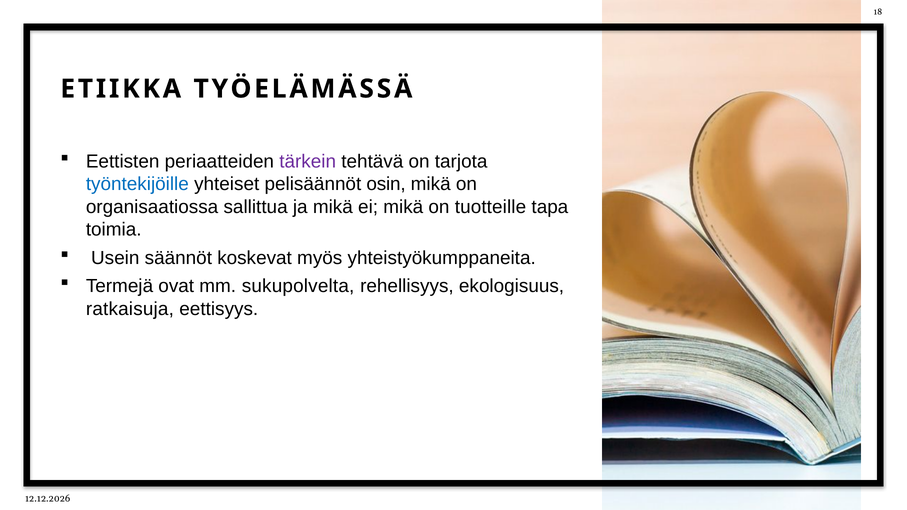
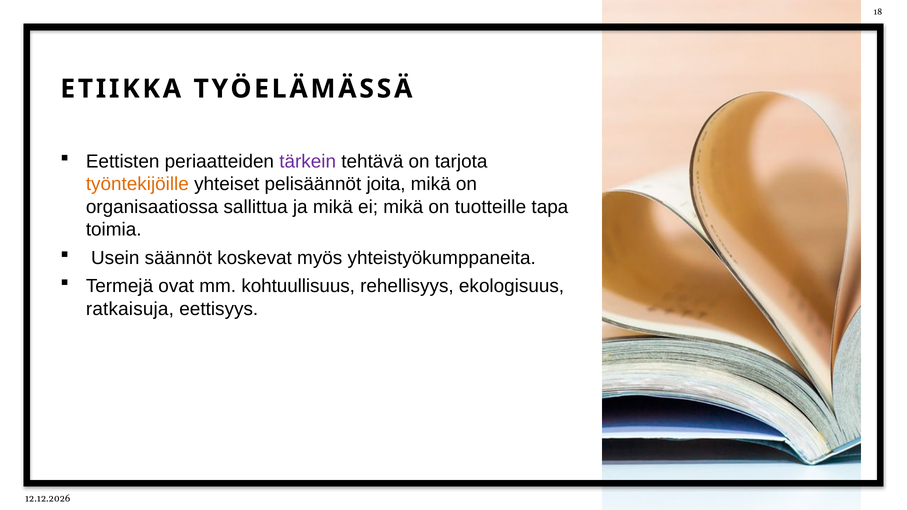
työntekijöille colour: blue -> orange
osin: osin -> joita
sukupolvelta: sukupolvelta -> kohtuullisuus
